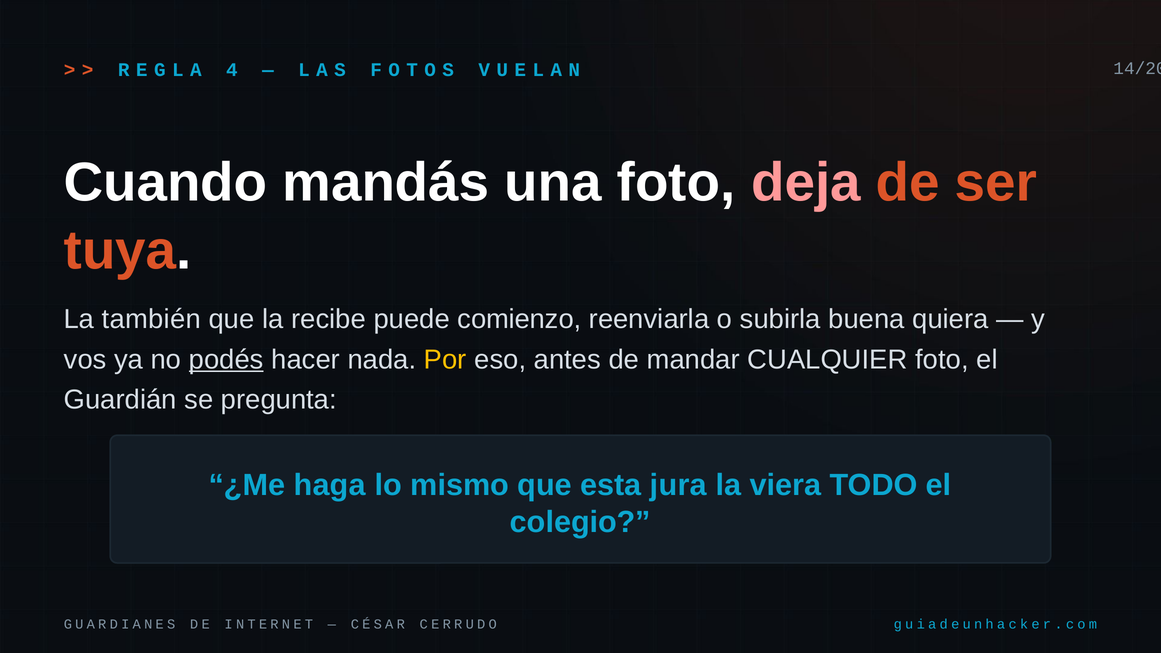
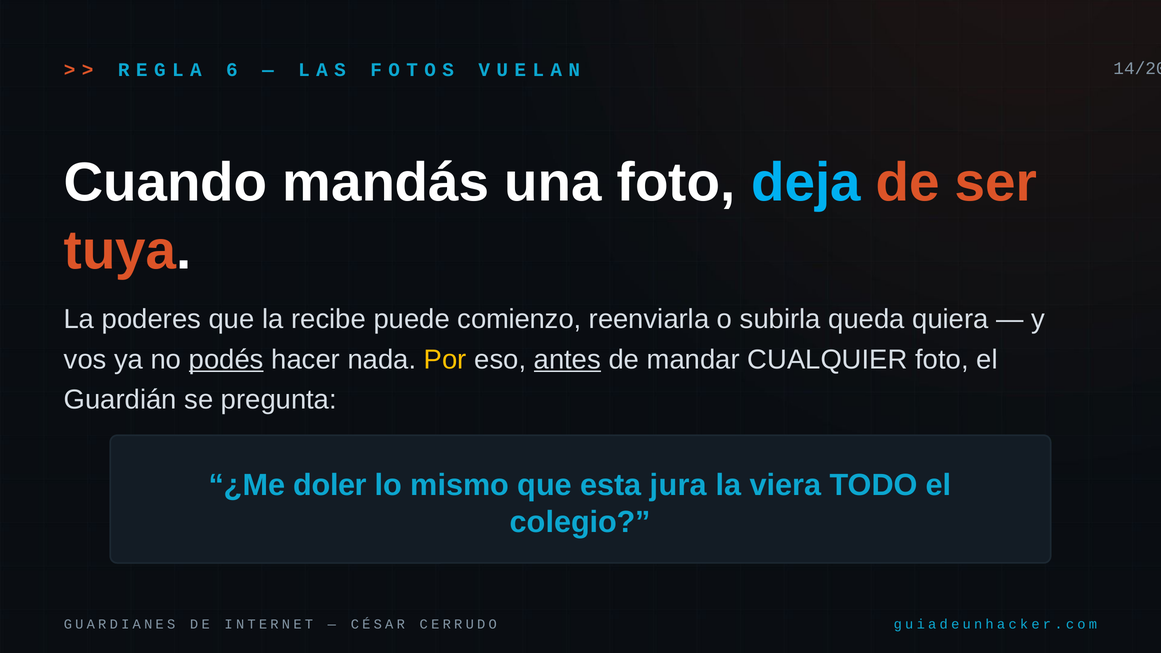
4: 4 -> 6
deja colour: pink -> light blue
también: también -> poderes
buena: buena -> queda
antes underline: none -> present
haga: haga -> doler
